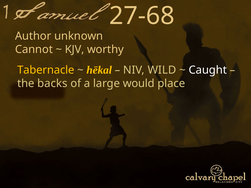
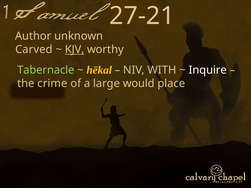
27-68: 27-68 -> 27-21
Cannot: Cannot -> Carved
KJV underline: none -> present
Tabernacle colour: yellow -> light green
WILD: WILD -> WITH
Caught: Caught -> Inquire
backs: backs -> crime
